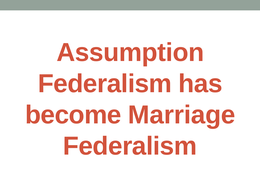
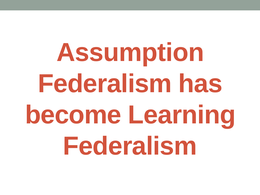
Marriage: Marriage -> Learning
